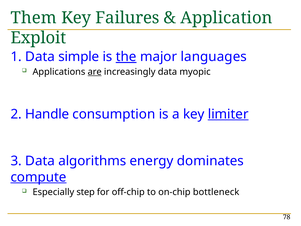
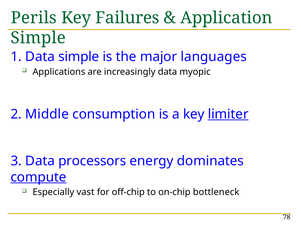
Them: Them -> Perils
Exploit at (38, 38): Exploit -> Simple
the underline: present -> none
are underline: present -> none
Handle: Handle -> Middle
algorithms: algorithms -> processors
step: step -> vast
